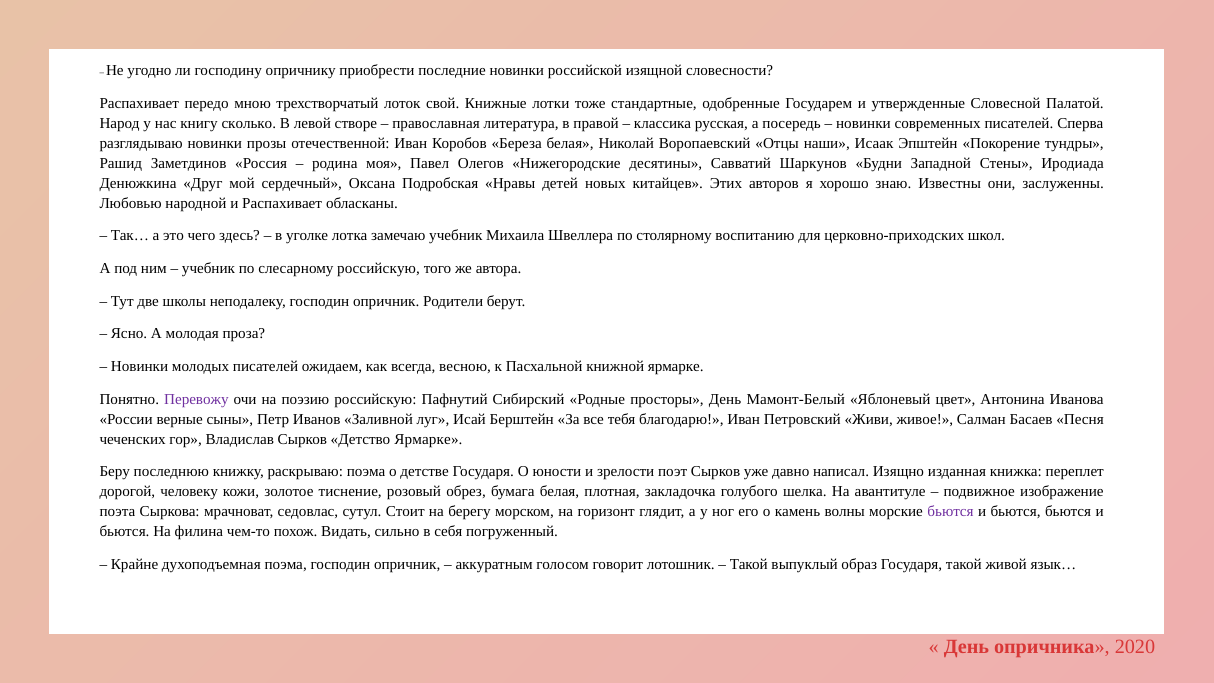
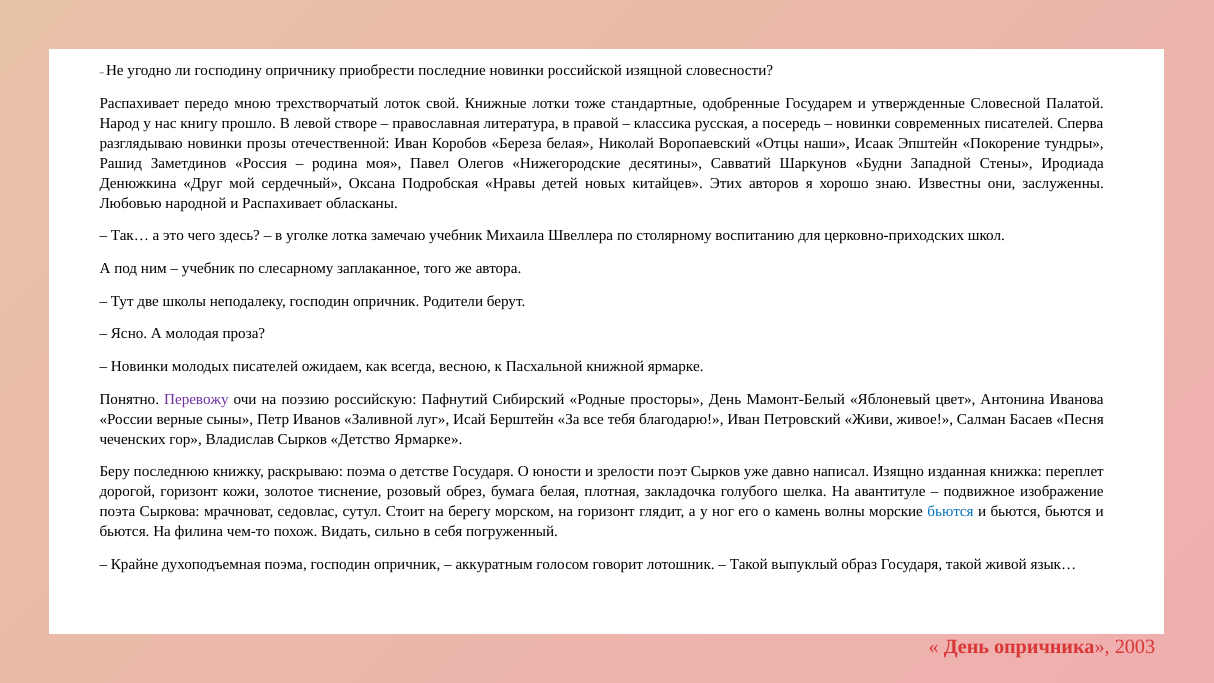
сколько: сколько -> прошло
слесарному российскую: российскую -> заплаканное
дорогой человеку: человеку -> горизонт
бьются at (951, 512) colour: purple -> blue
2020: 2020 -> 2003
